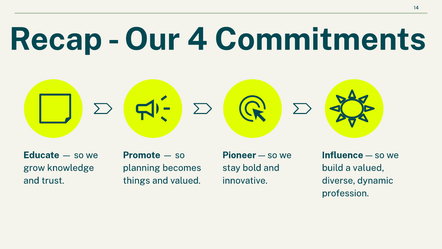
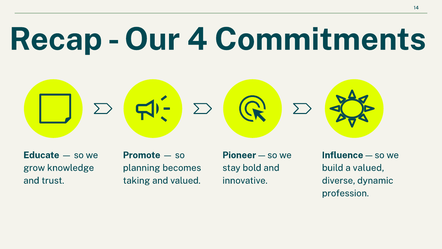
things: things -> taking
